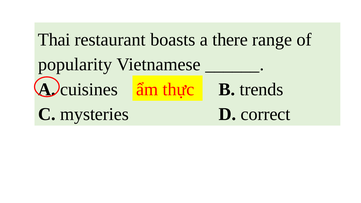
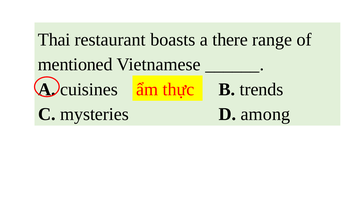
popularity: popularity -> mentioned
correct: correct -> among
